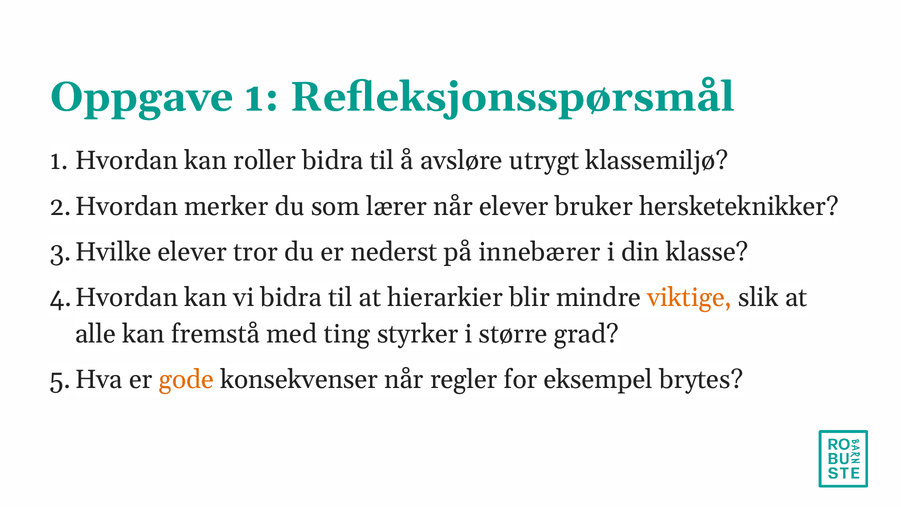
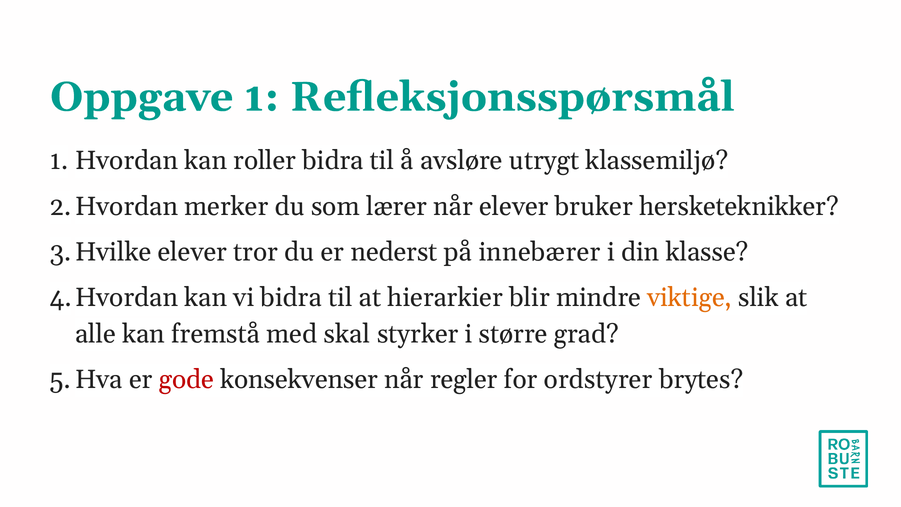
ting: ting -> skal
gode colour: orange -> red
eksempel: eksempel -> ordstyrer
